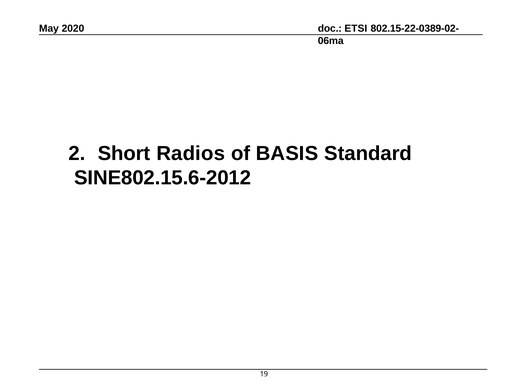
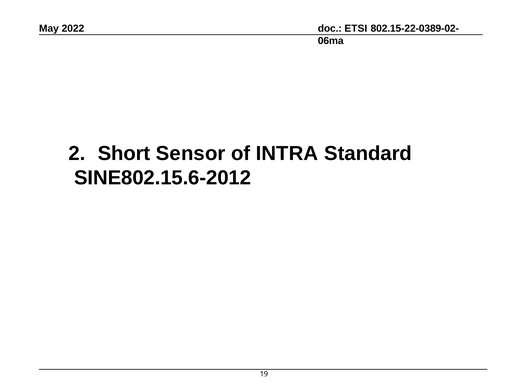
2020: 2020 -> 2022
Radios: Radios -> Sensor
BASIS: BASIS -> INTRA
